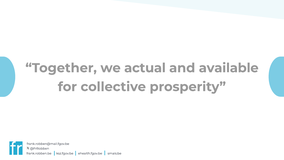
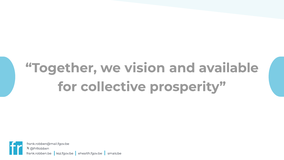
actual: actual -> vision
